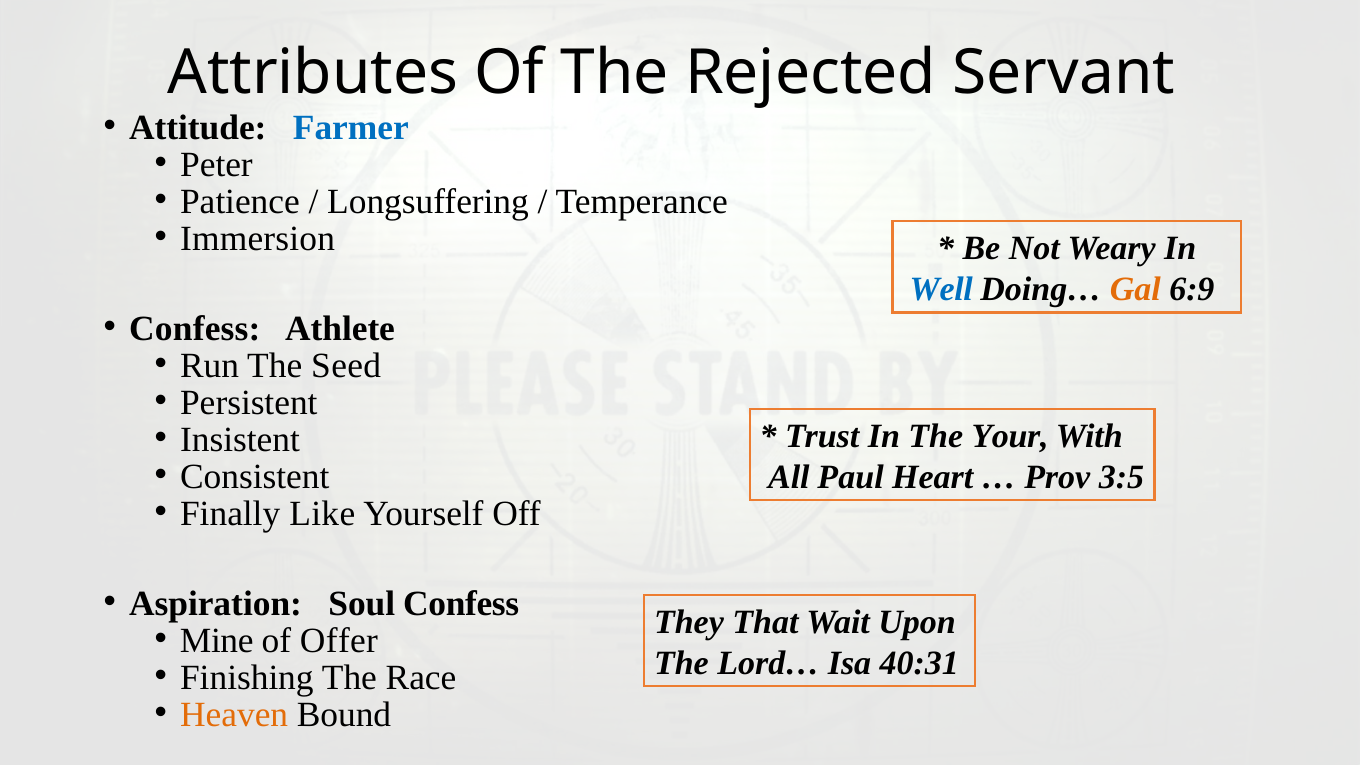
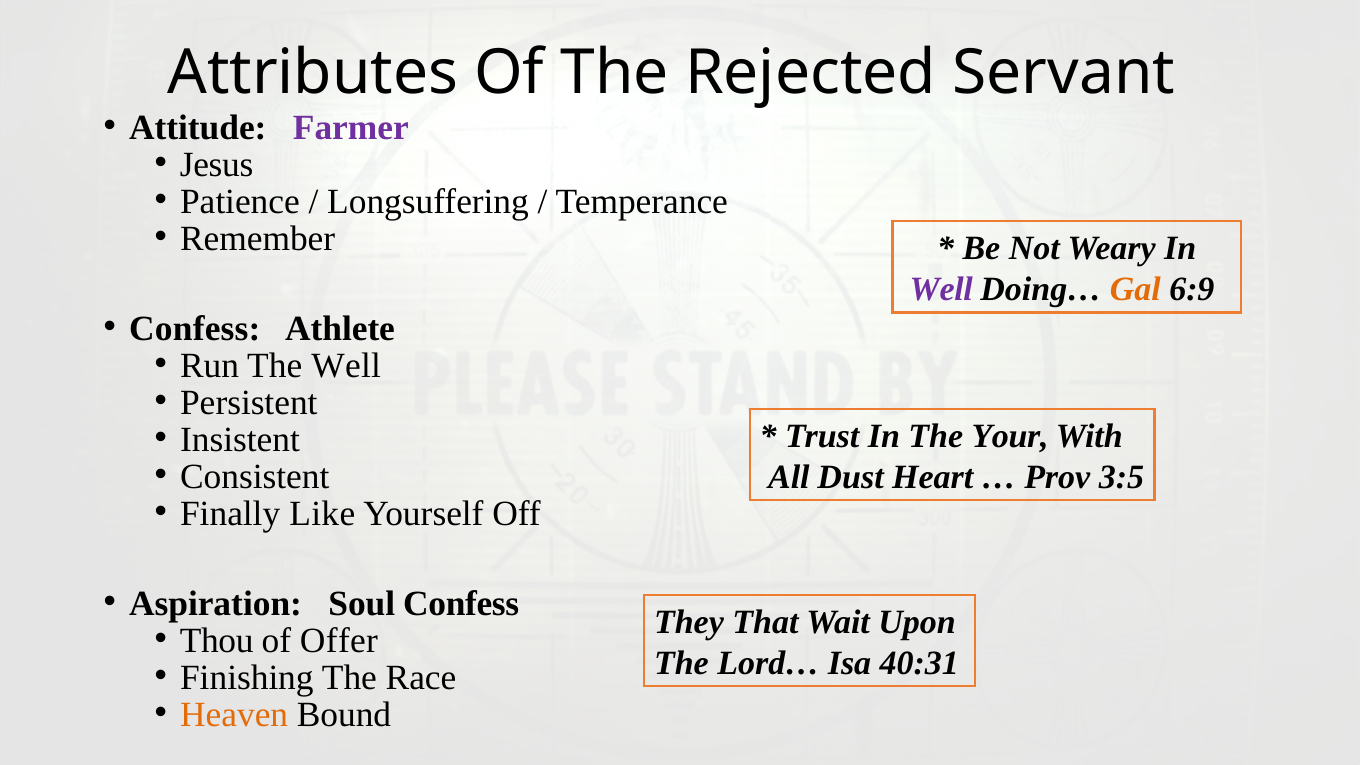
Farmer colour: blue -> purple
Peter: Peter -> Jesus
Immersion: Immersion -> Remember
Well at (941, 290) colour: blue -> purple
The Seed: Seed -> Well
Paul: Paul -> Dust
Mine: Mine -> Thou
